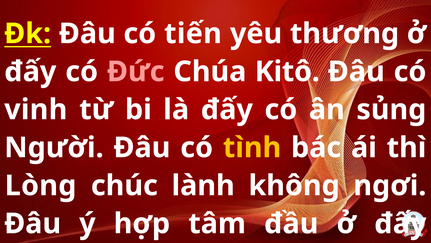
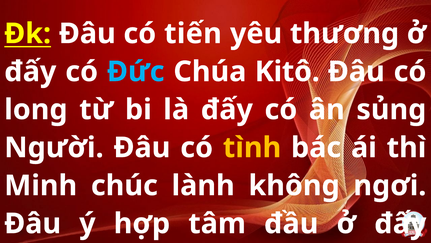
Đức colour: pink -> light blue
vinh: vinh -> long
Lòng: Lòng -> Minh
